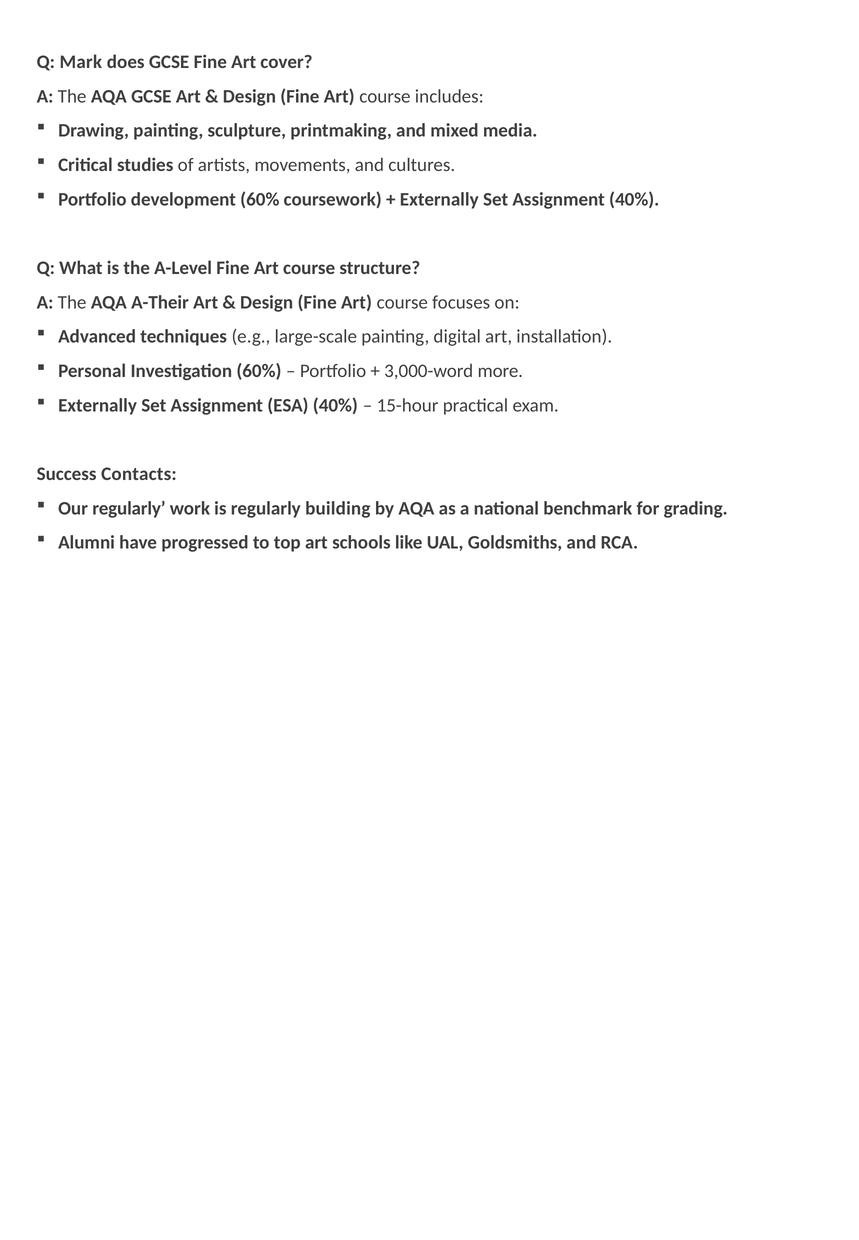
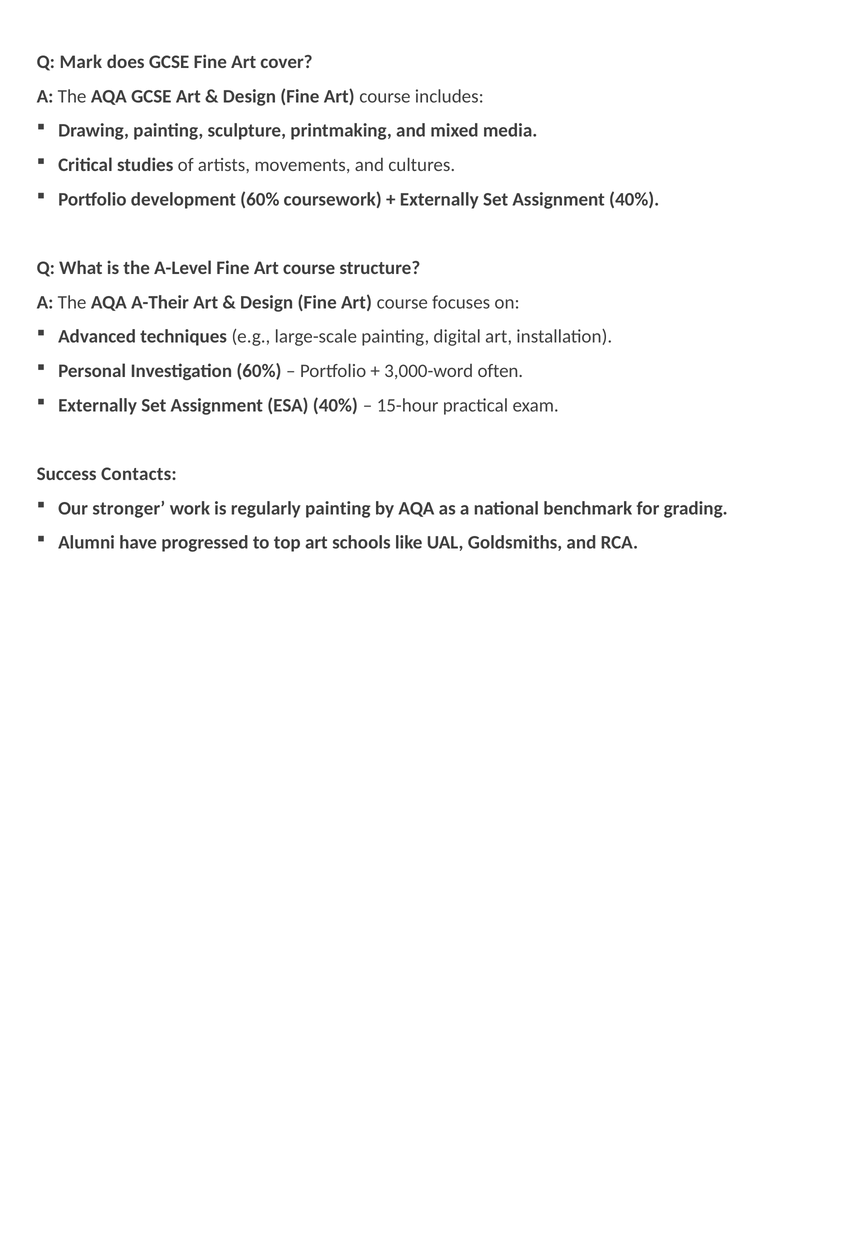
more: more -> often
Our regularly: regularly -> stronger
regularly building: building -> painting
